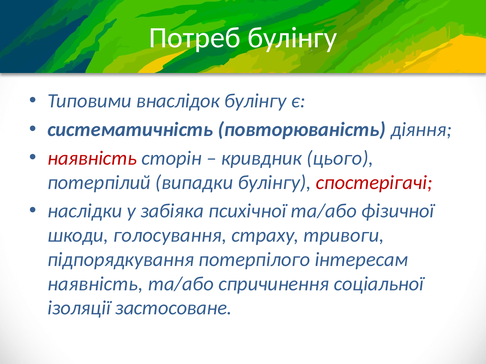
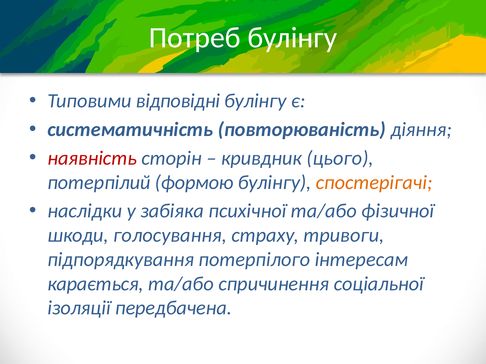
внаслідок: внаслідок -> відповідні
випадки: випадки -> формою
спостерігачі colour: red -> orange
наявність at (95, 284): наявність -> карається
застосоване: застосоване -> передбачена
